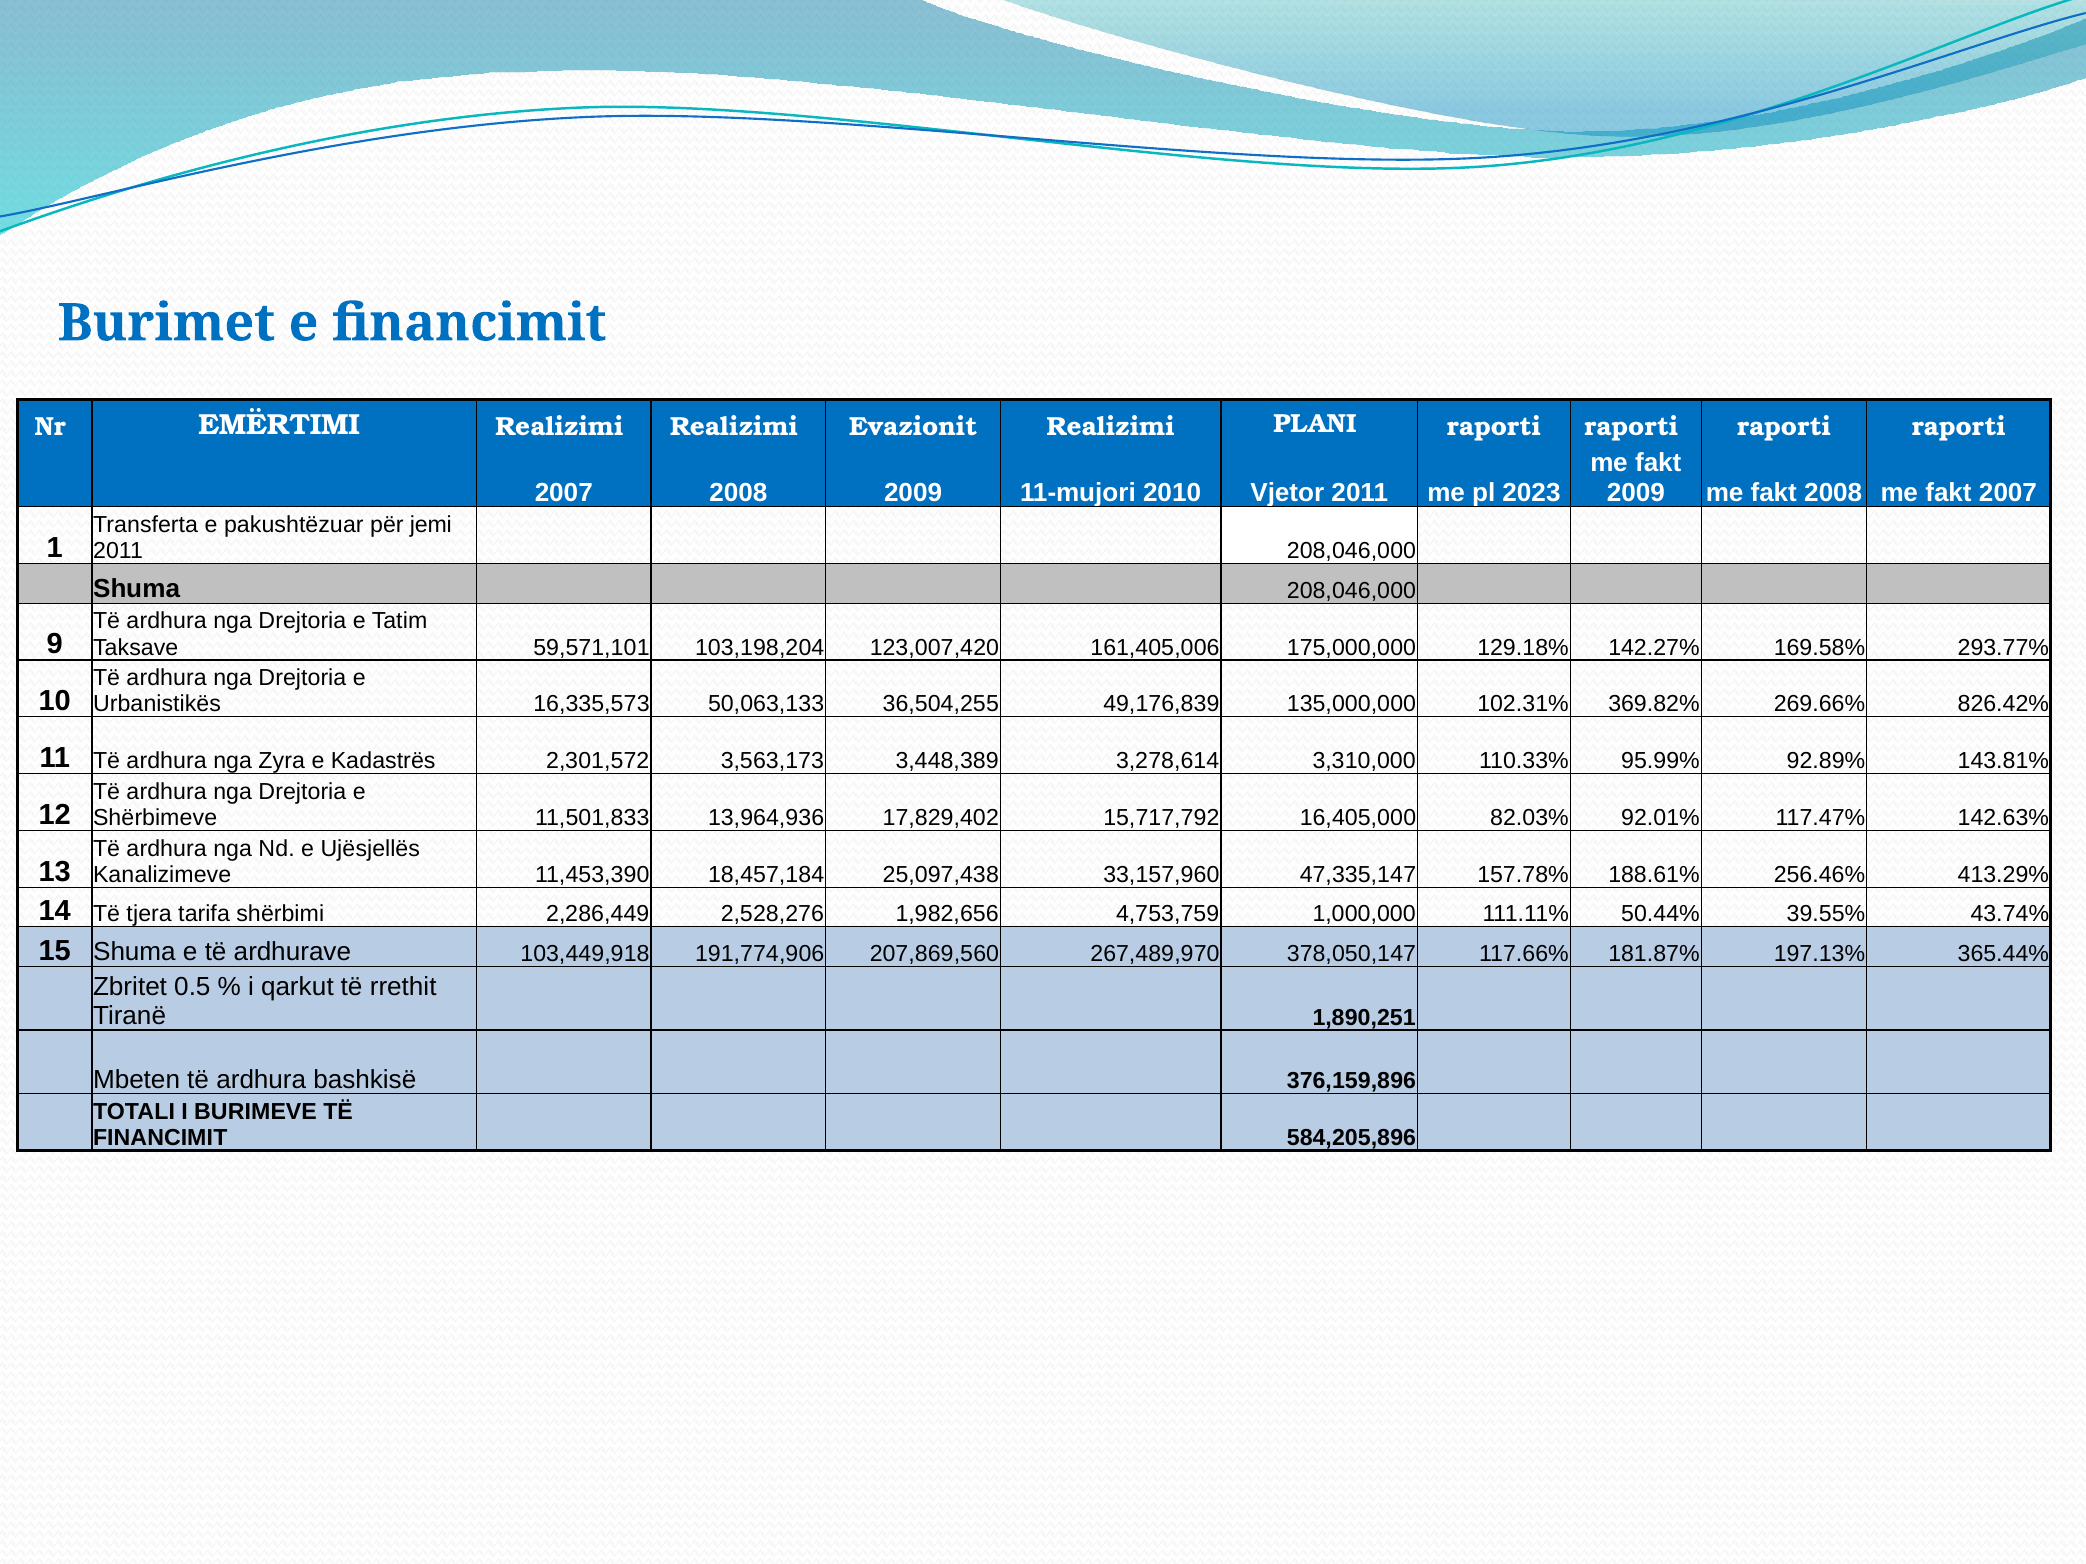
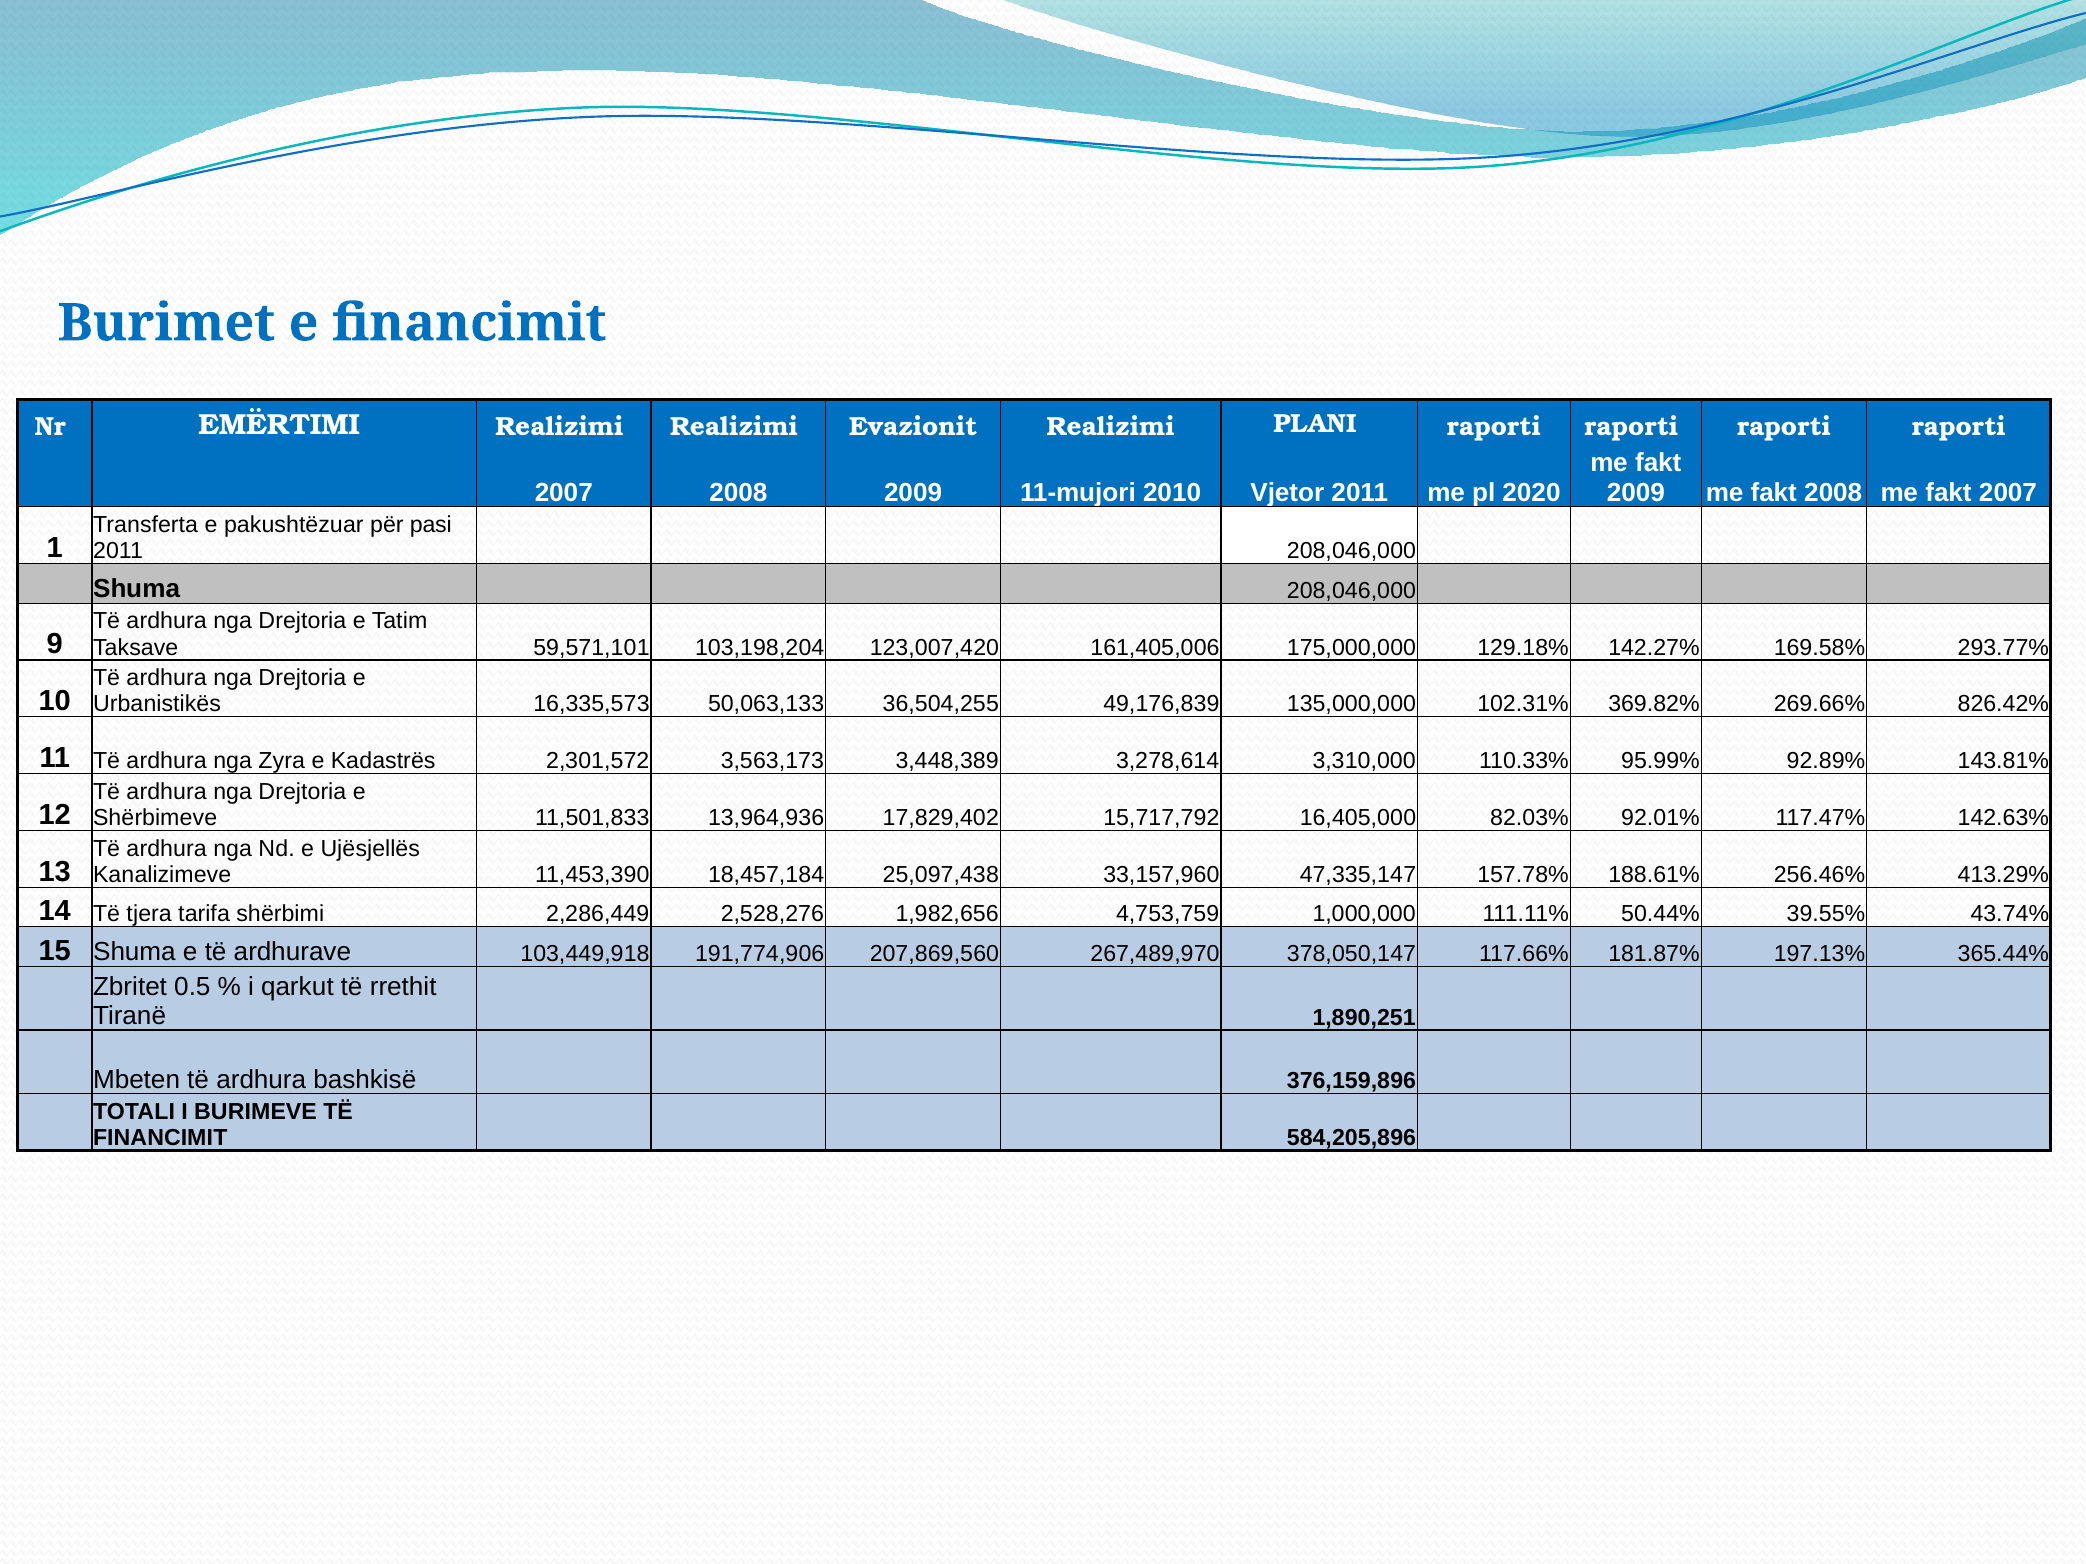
2023: 2023 -> 2020
jemi: jemi -> pasi
